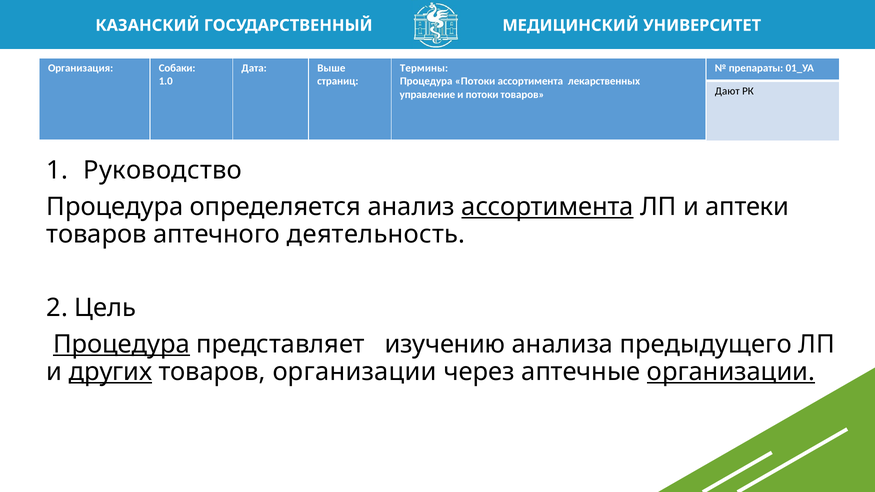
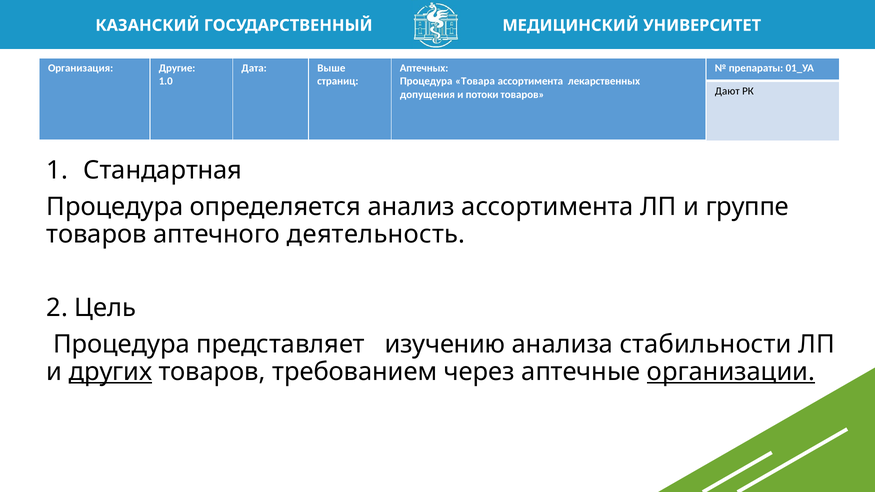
Собаки: Собаки -> Другие
Термины: Термины -> Аптечных
Процедура Потоки: Потоки -> Товара
управление: управление -> допущения
Руководство: Руководство -> Стандартная
ассортимента at (547, 207) underline: present -> none
аптеки: аптеки -> группе
Процедура at (121, 344) underline: present -> none
предыдущего: предыдущего -> стабильности
товаров организации: организации -> требованием
